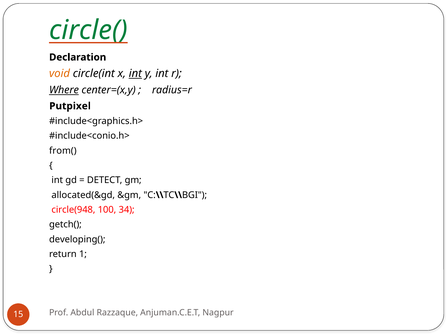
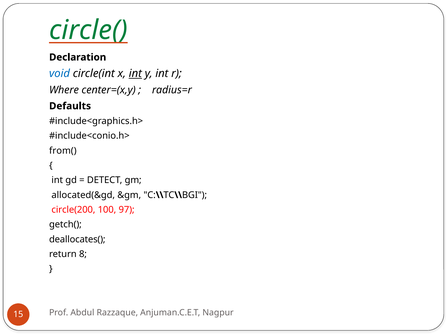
void colour: orange -> blue
Where underline: present -> none
Putpixel: Putpixel -> Defaults
circle(948: circle(948 -> circle(200
34: 34 -> 97
developing(: developing( -> deallocates(
1: 1 -> 8
